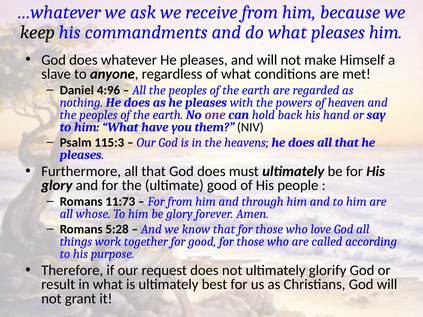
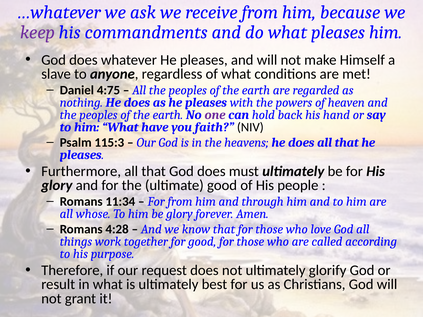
keep colour: black -> purple
4:96: 4:96 -> 4:75
them: them -> faith
11:73: 11:73 -> 11:34
5:28: 5:28 -> 4:28
